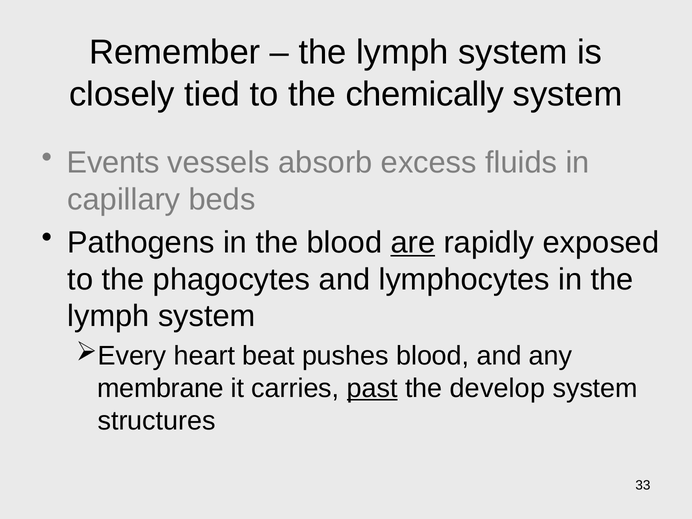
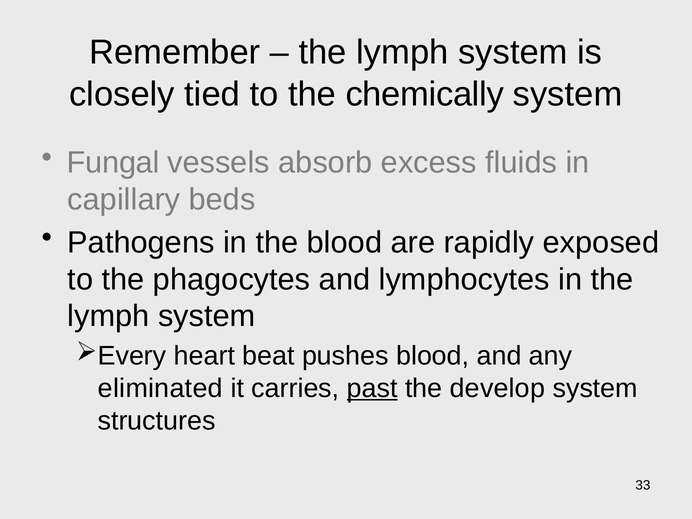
Events: Events -> Fungal
are underline: present -> none
membrane: membrane -> eliminated
